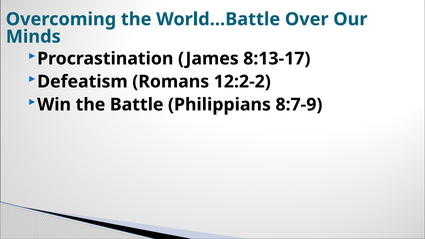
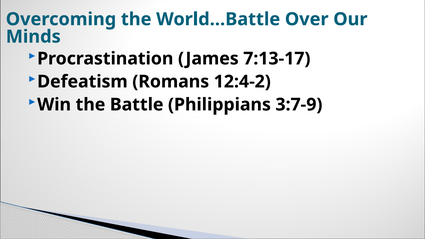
8:13-17: 8:13-17 -> 7:13-17
12:2-2: 12:2-2 -> 12:4-2
8:7-9: 8:7-9 -> 3:7-9
